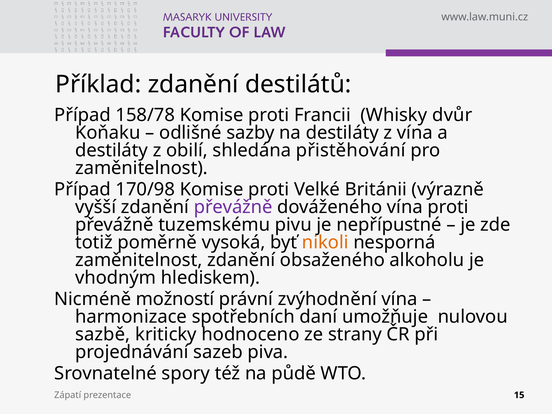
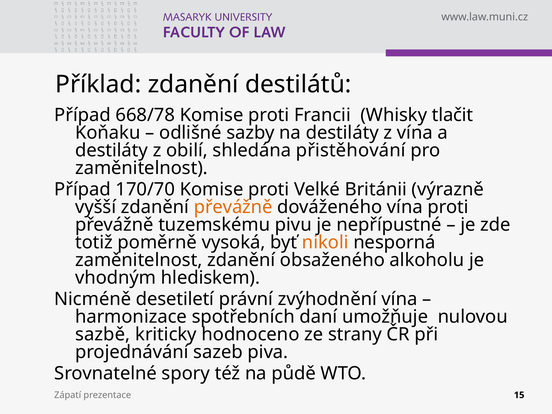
158/78: 158/78 -> 668/78
dvůr: dvůr -> tlačit
170/98: 170/98 -> 170/70
převážně at (233, 207) colour: purple -> orange
možností: možností -> desetiletí
